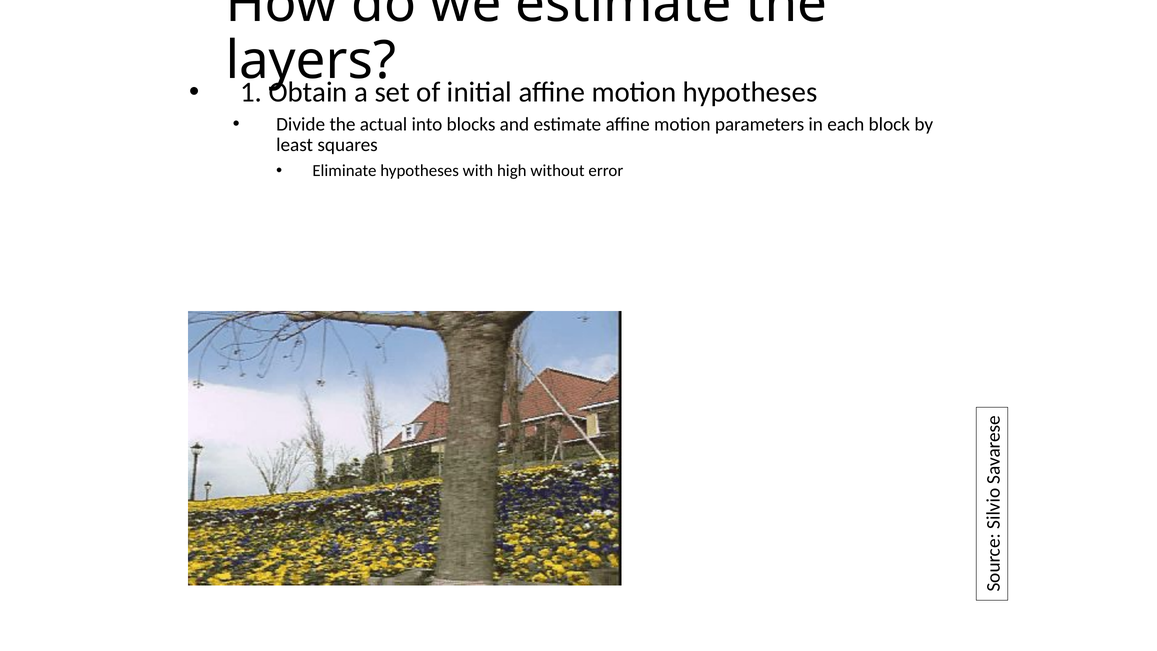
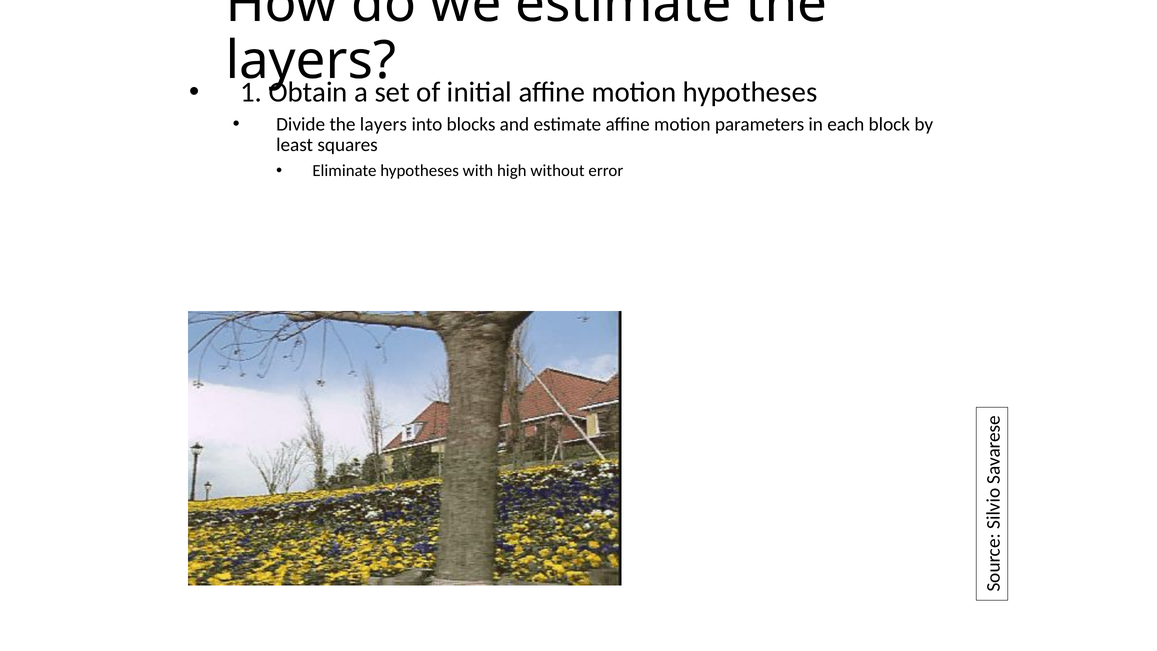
Divide the actual: actual -> layers
